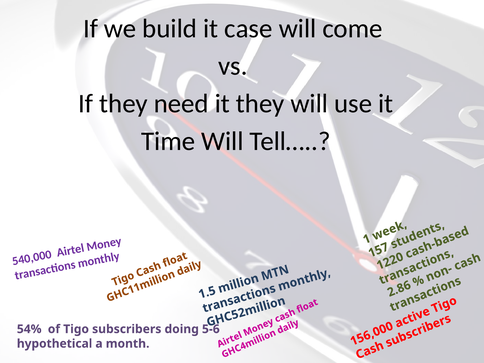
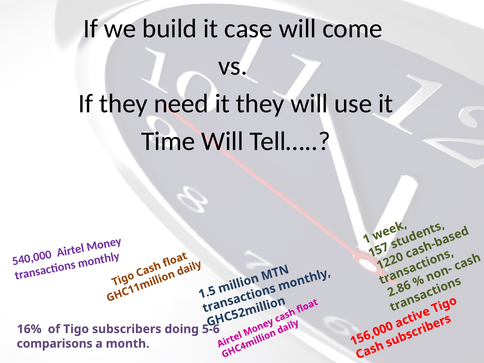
54%: 54% -> 16%
hypothetical: hypothetical -> comparisons
